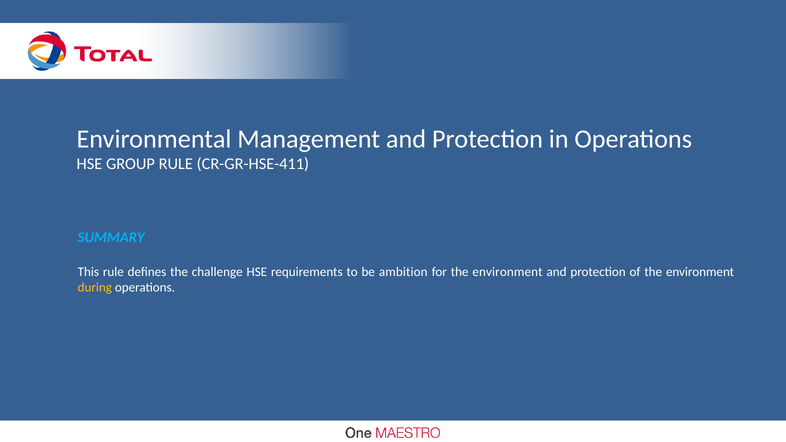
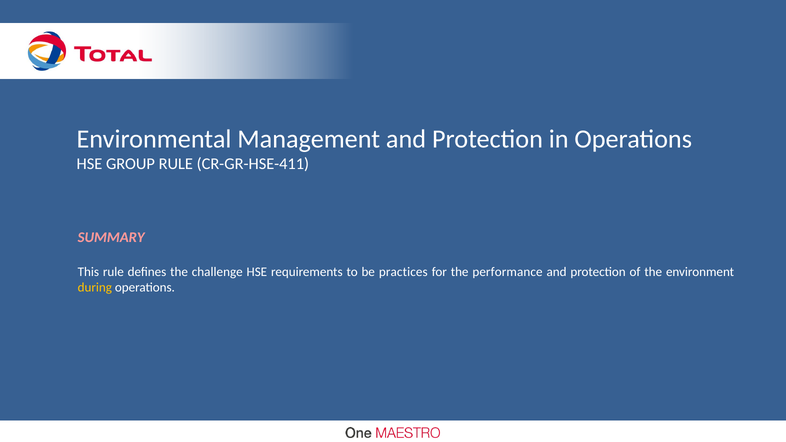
SUMMARY colour: light blue -> pink
ambition: ambition -> practices
for the environment: environment -> performance
